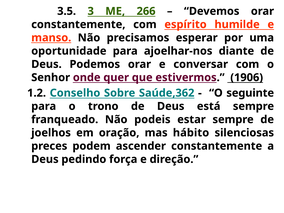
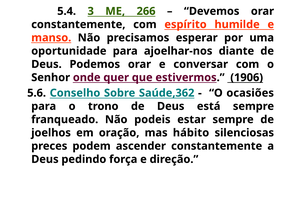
3.5: 3.5 -> 5.4
1.2: 1.2 -> 5.6
seguinte: seguinte -> ocasiões
